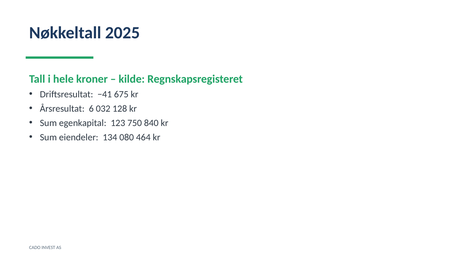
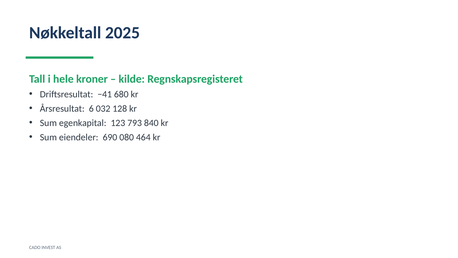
675: 675 -> 680
750: 750 -> 793
134: 134 -> 690
